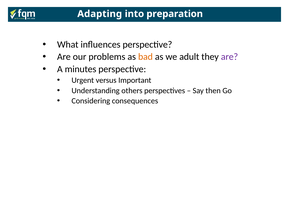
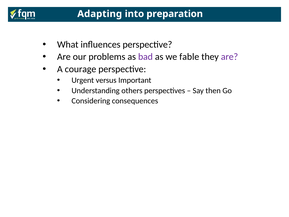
bad colour: orange -> purple
adult: adult -> fable
minutes: minutes -> courage
